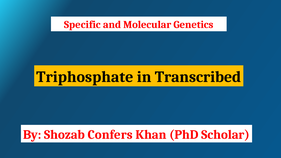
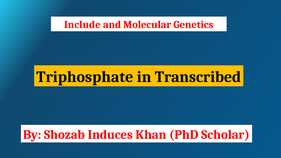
Specific: Specific -> Include
Confers: Confers -> Induces
